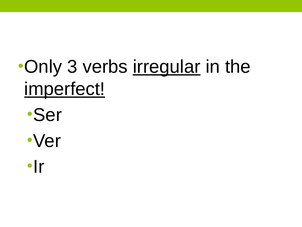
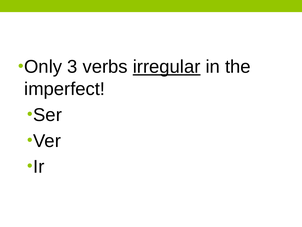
imperfect underline: present -> none
